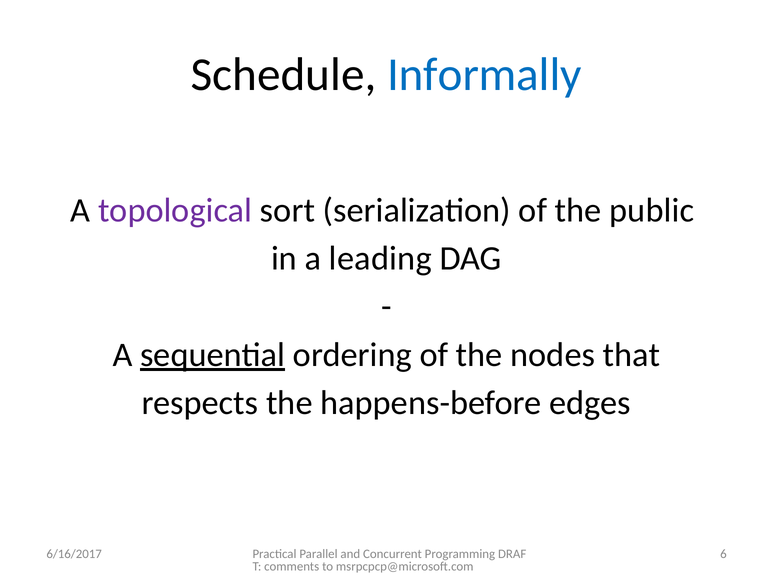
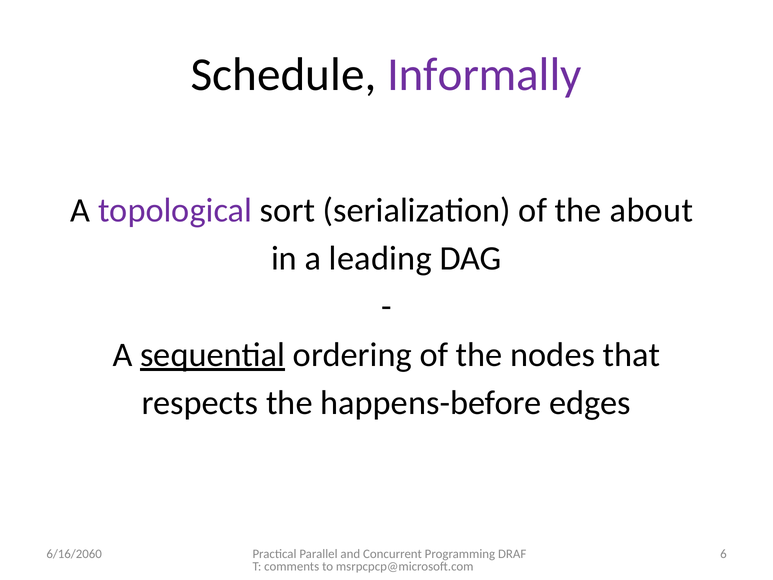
Informally colour: blue -> purple
public: public -> about
6/16/2017: 6/16/2017 -> 6/16/2060
